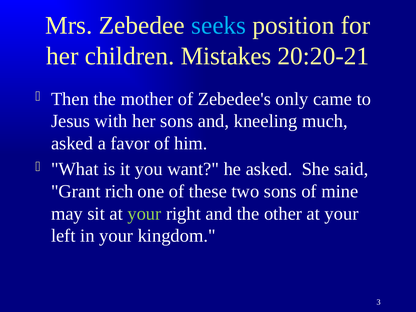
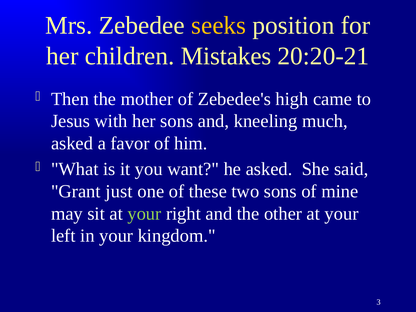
seeks colour: light blue -> yellow
only: only -> high
rich: rich -> just
